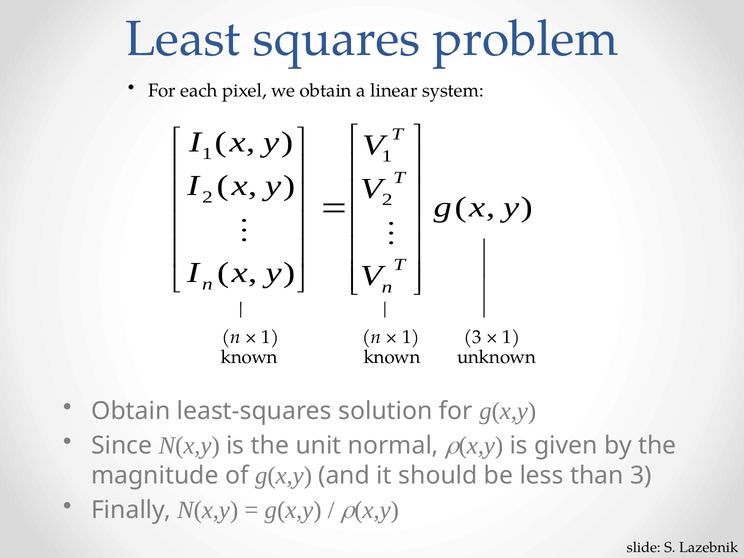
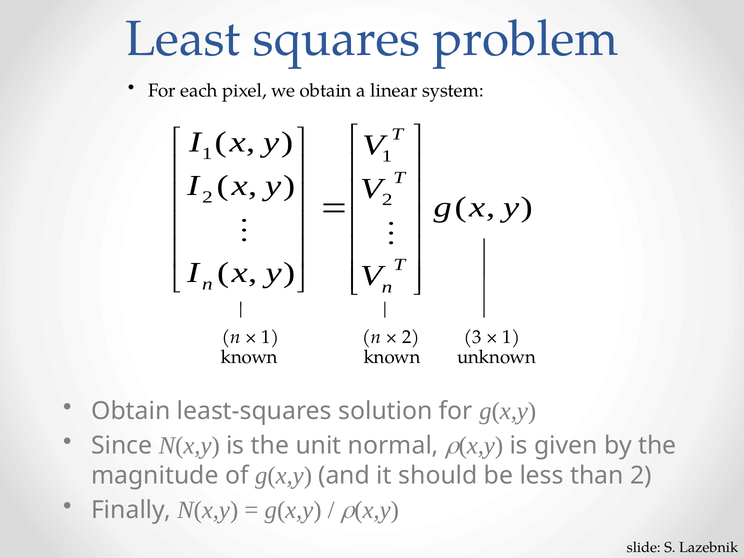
1 at (411, 337): 1 -> 2
than 3: 3 -> 2
